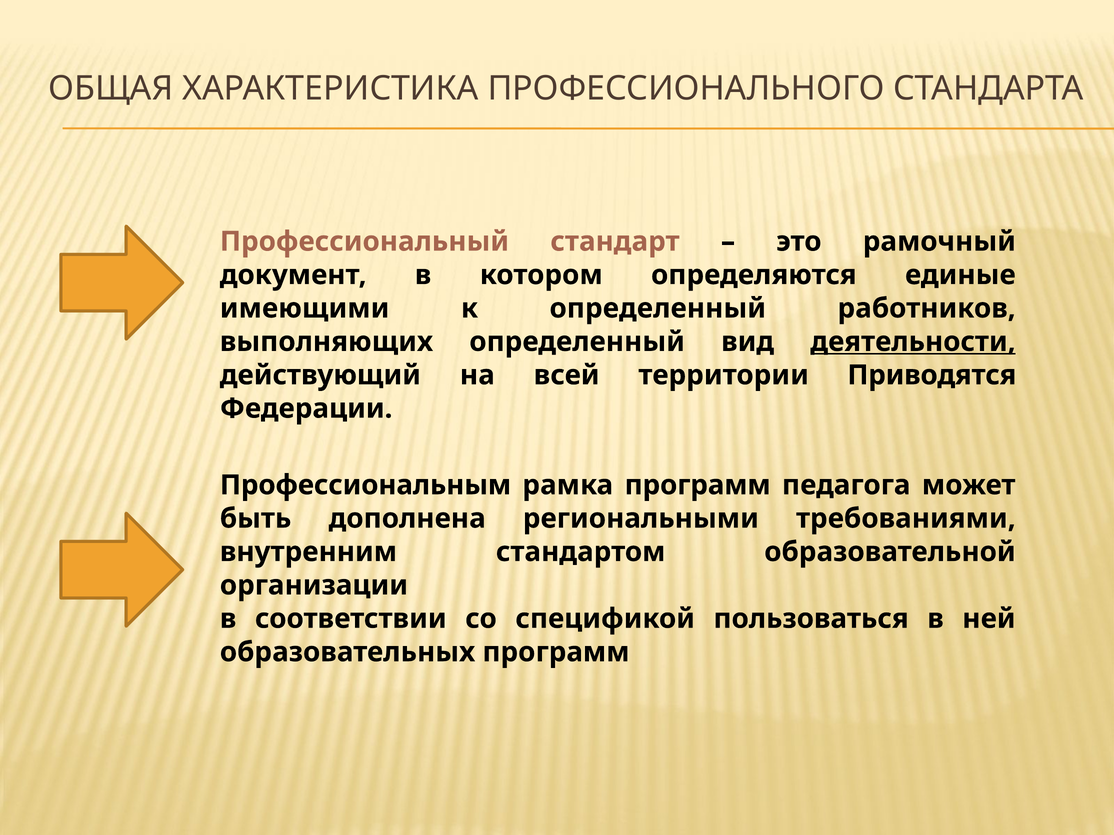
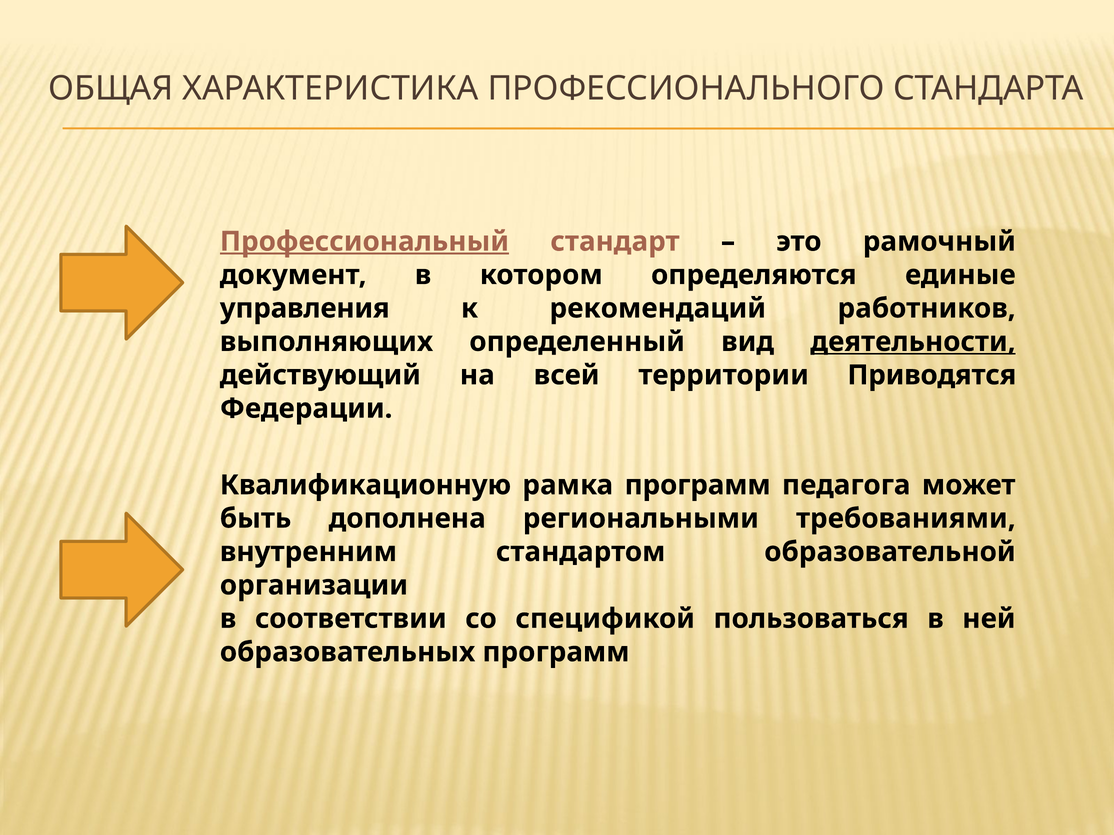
Профессиональный underline: none -> present
имеющими: имеющими -> управления
к определенный: определенный -> рекомендаций
Профессиональным: Профессиональным -> Квалификационную
